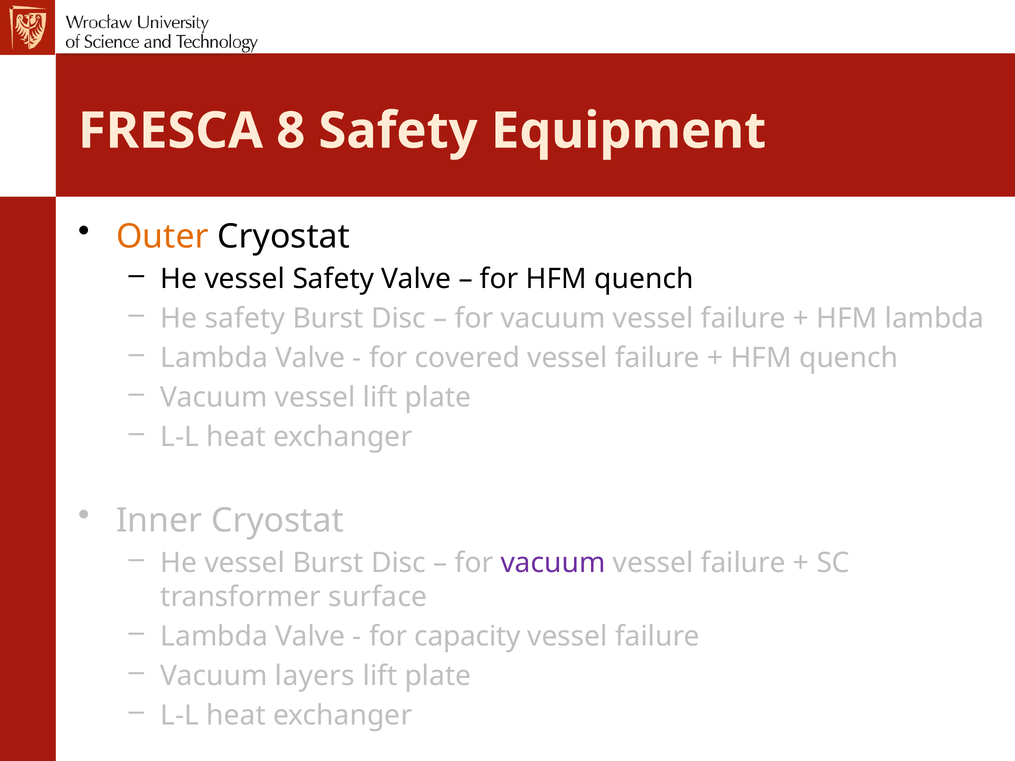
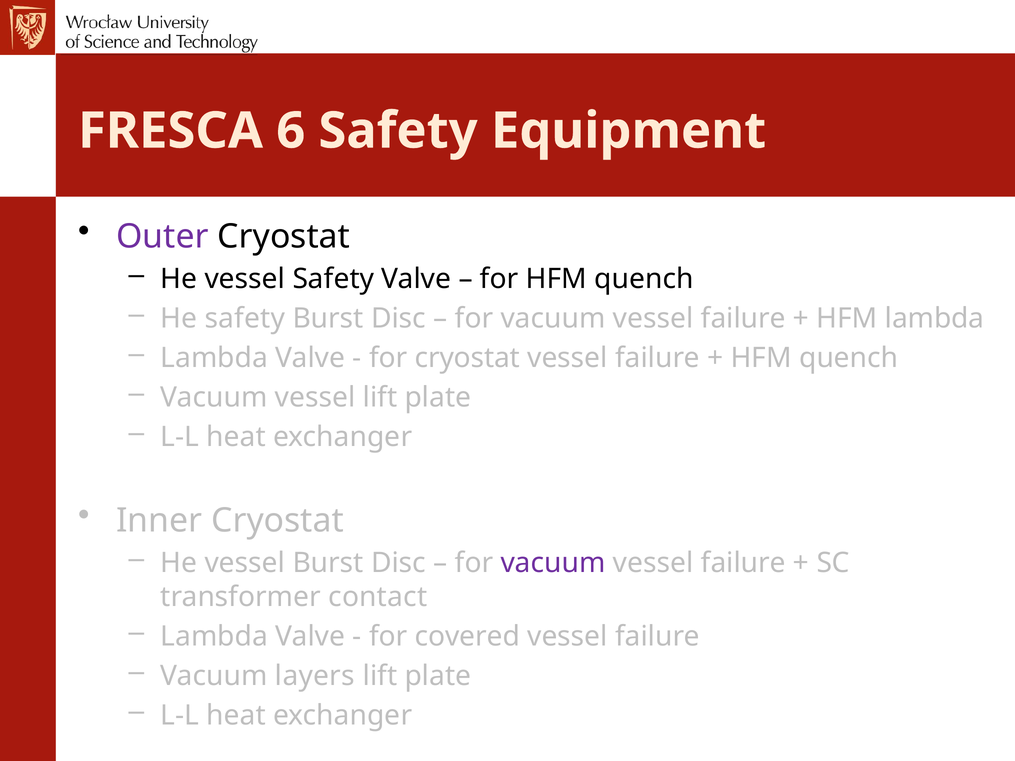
8: 8 -> 6
Outer colour: orange -> purple
for covered: covered -> cryostat
surface: surface -> contact
capacity: capacity -> covered
